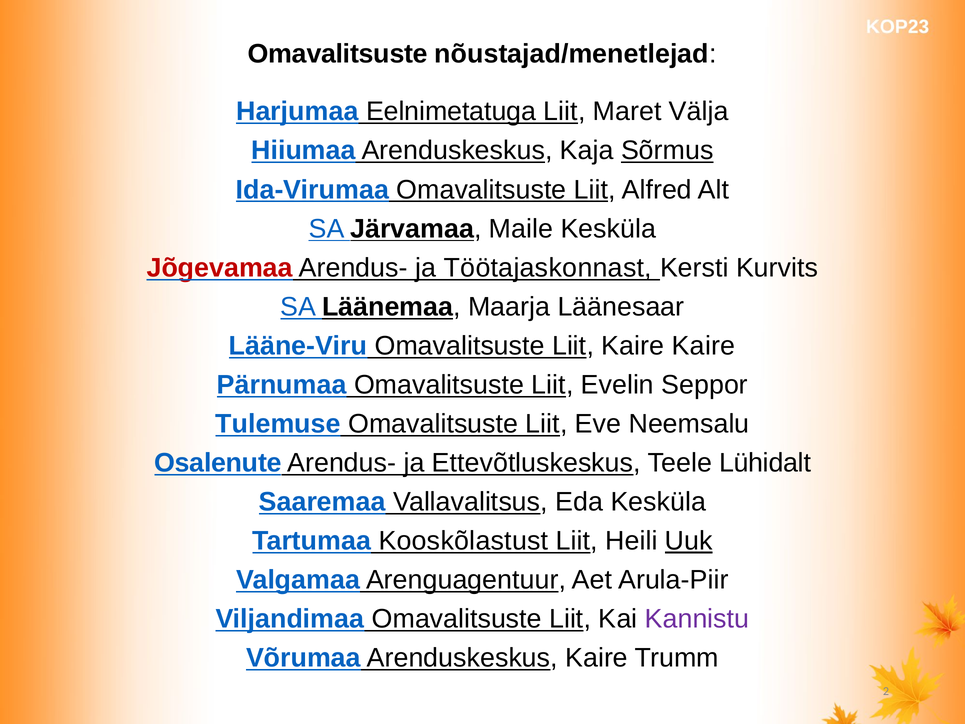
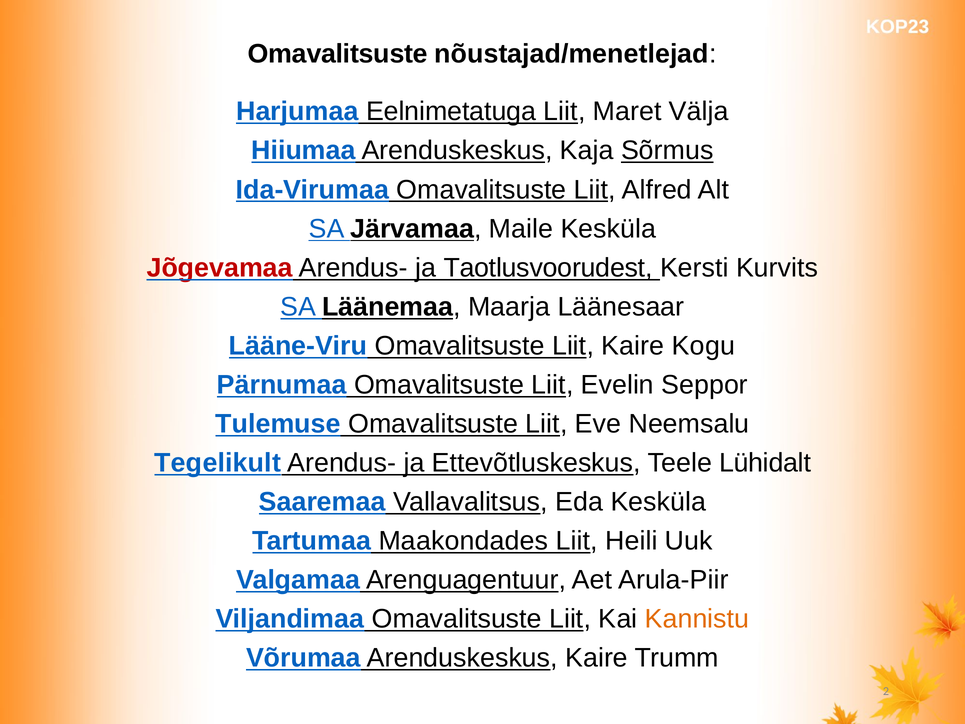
Töötajaskonnast: Töötajaskonnast -> Taotlusvoorudest
Kaire Kaire: Kaire -> Kogu
Osalenute: Osalenute -> Tegelikult
Kooskõlastust: Kooskõlastust -> Maakondades
Uuk underline: present -> none
Kannistu colour: purple -> orange
